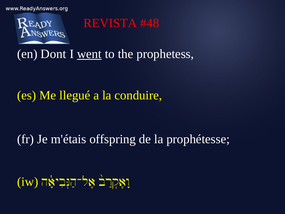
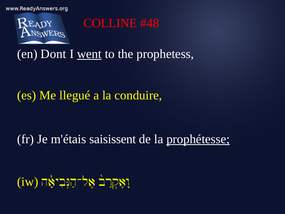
REVISTA: REVISTA -> COLLINE
offspring: offspring -> saisissent
prophétesse underline: none -> present
